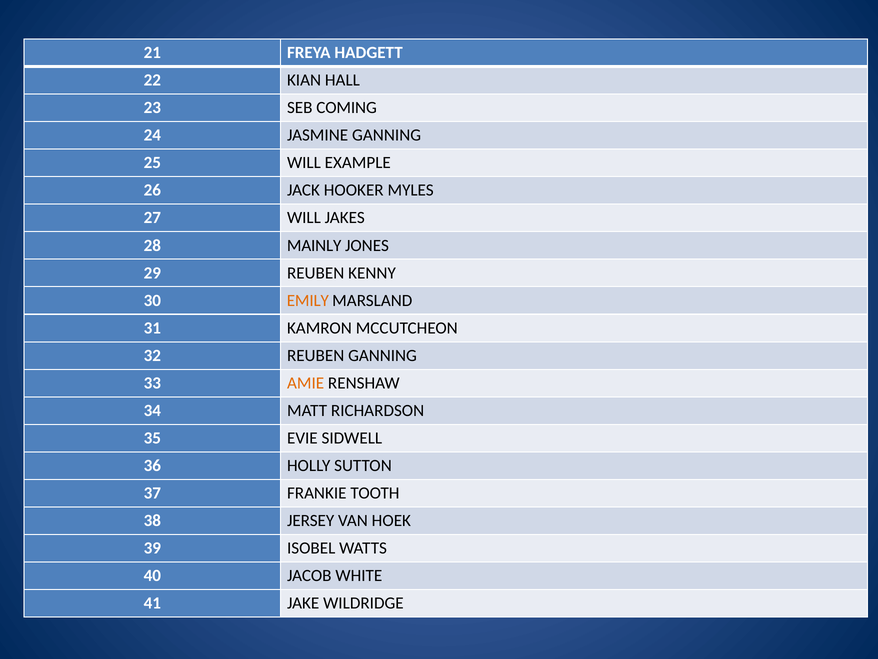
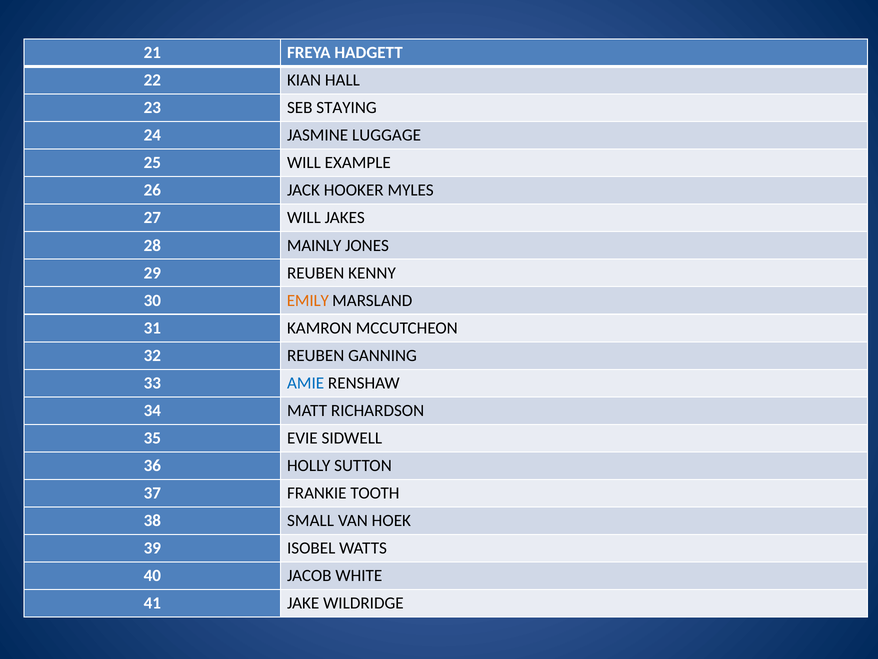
COMING: COMING -> STAYING
JASMINE GANNING: GANNING -> LUGGAGE
AMIE colour: orange -> blue
JERSEY: JERSEY -> SMALL
